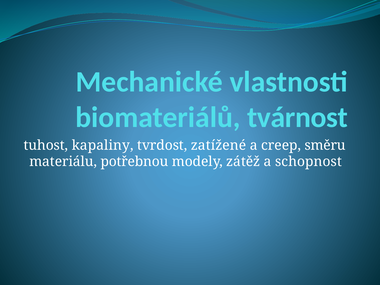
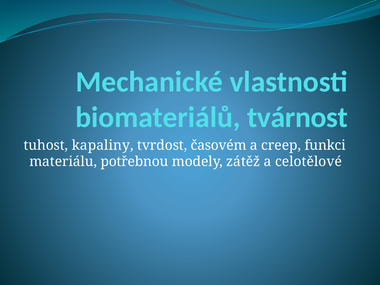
zatížené: zatížené -> časovém
směru: směru -> funkci
schopnost: schopnost -> celotělové
